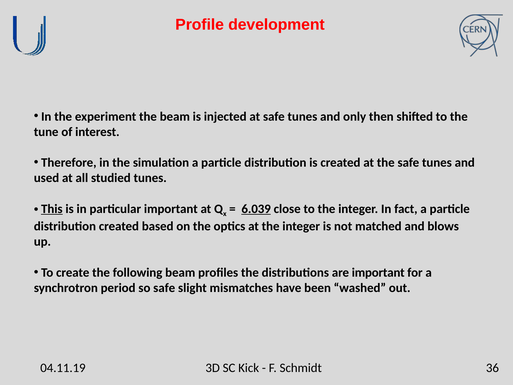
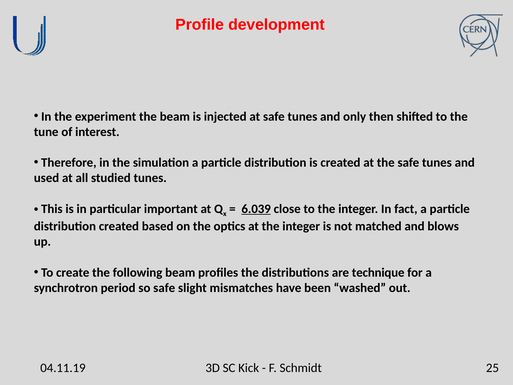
This underline: present -> none
are important: important -> technique
36: 36 -> 25
